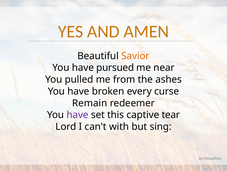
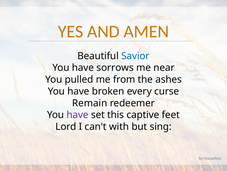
Savior colour: orange -> blue
pursued: pursued -> sorrows
tear: tear -> feet
